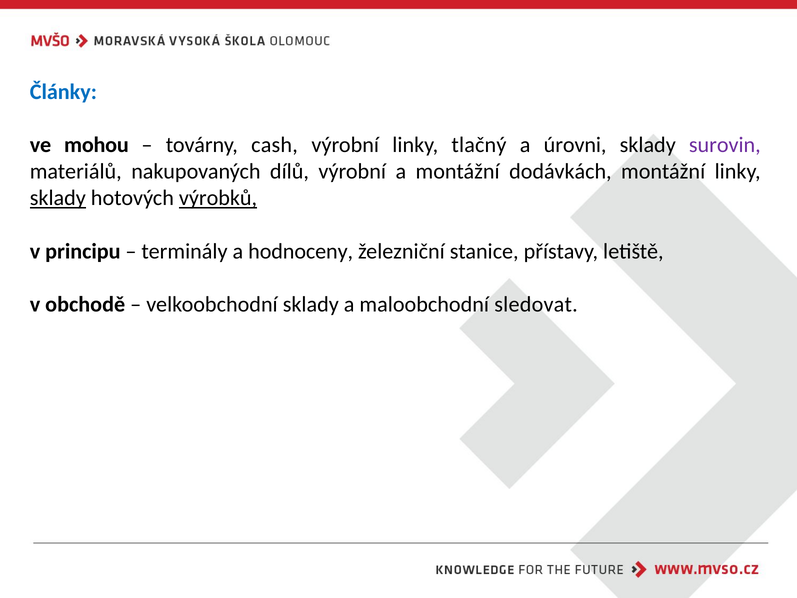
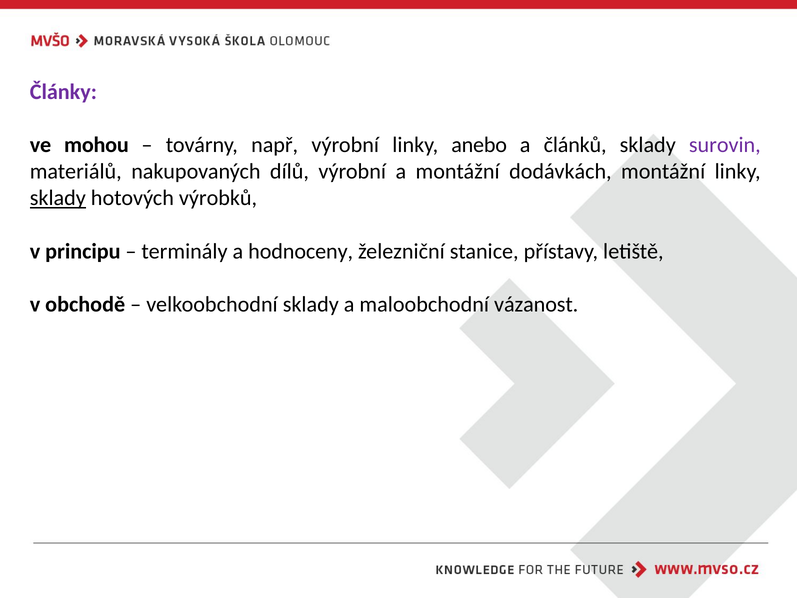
Články colour: blue -> purple
cash: cash -> např
tlačný: tlačný -> anebo
úrovni: úrovni -> článků
výrobků underline: present -> none
sledovat: sledovat -> vázanost
